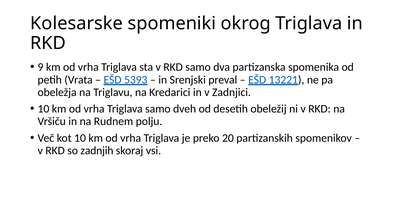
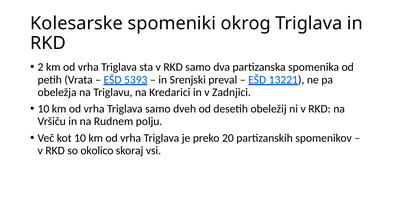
9: 9 -> 2
zadnjih: zadnjih -> okolico
